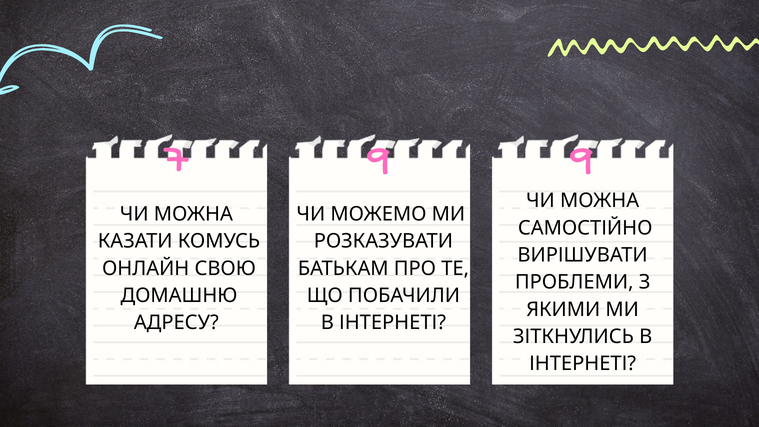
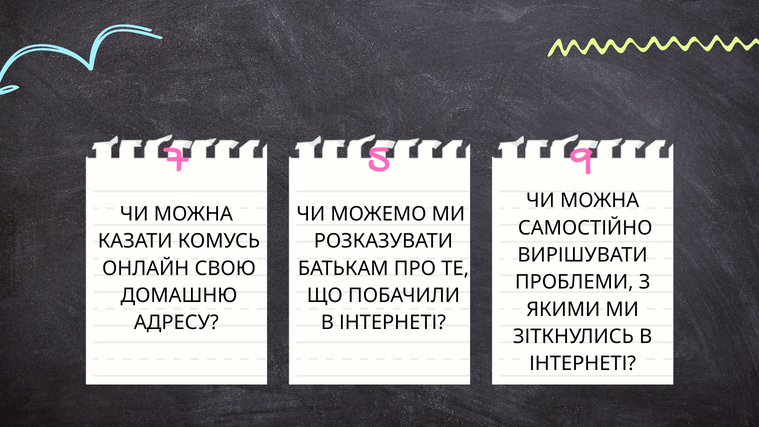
7 9: 9 -> 5
